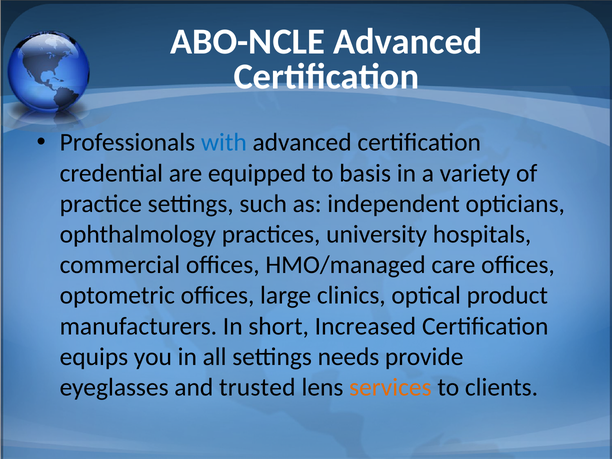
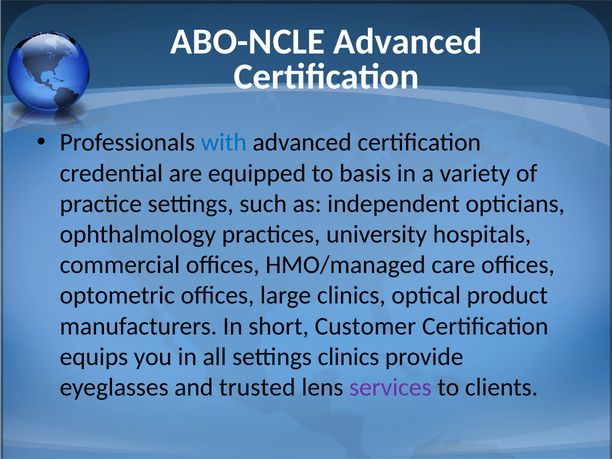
Increased: Increased -> Customer
settings needs: needs -> clinics
services colour: orange -> purple
